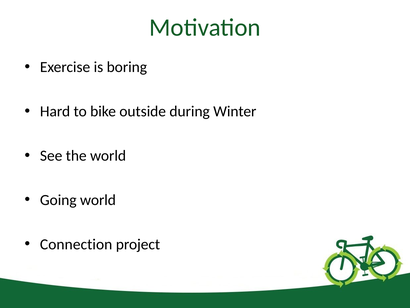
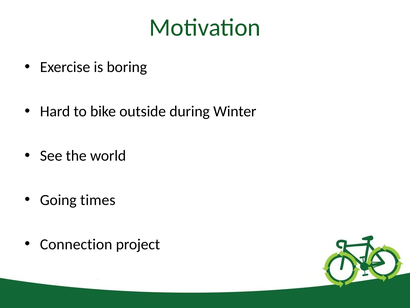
Going world: world -> times
